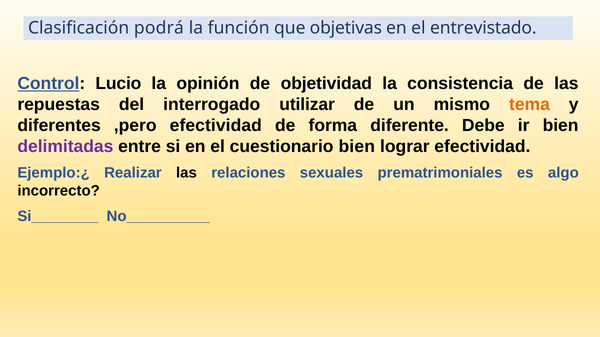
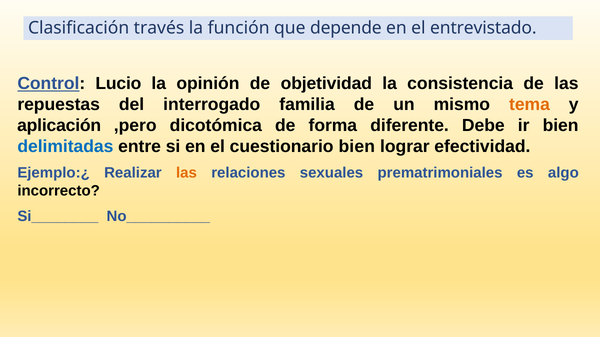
podrá: podrá -> través
objetivas: objetivas -> depende
utilizar: utilizar -> familia
diferentes: diferentes -> aplicación
,pero efectividad: efectividad -> dicotómica
delimitadas colour: purple -> blue
las at (186, 173) colour: black -> orange
